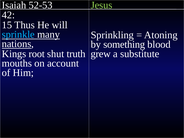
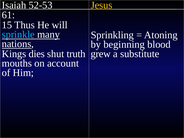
Jesus colour: light green -> yellow
42: 42 -> 61
something: something -> beginning
root: root -> dies
